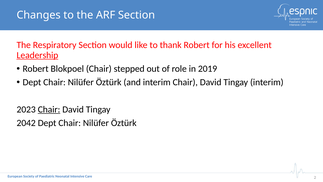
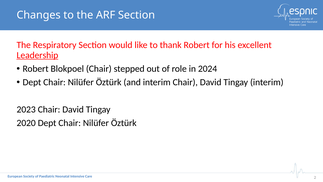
2019: 2019 -> 2024
Chair at (49, 109) underline: present -> none
2042: 2042 -> 2020
